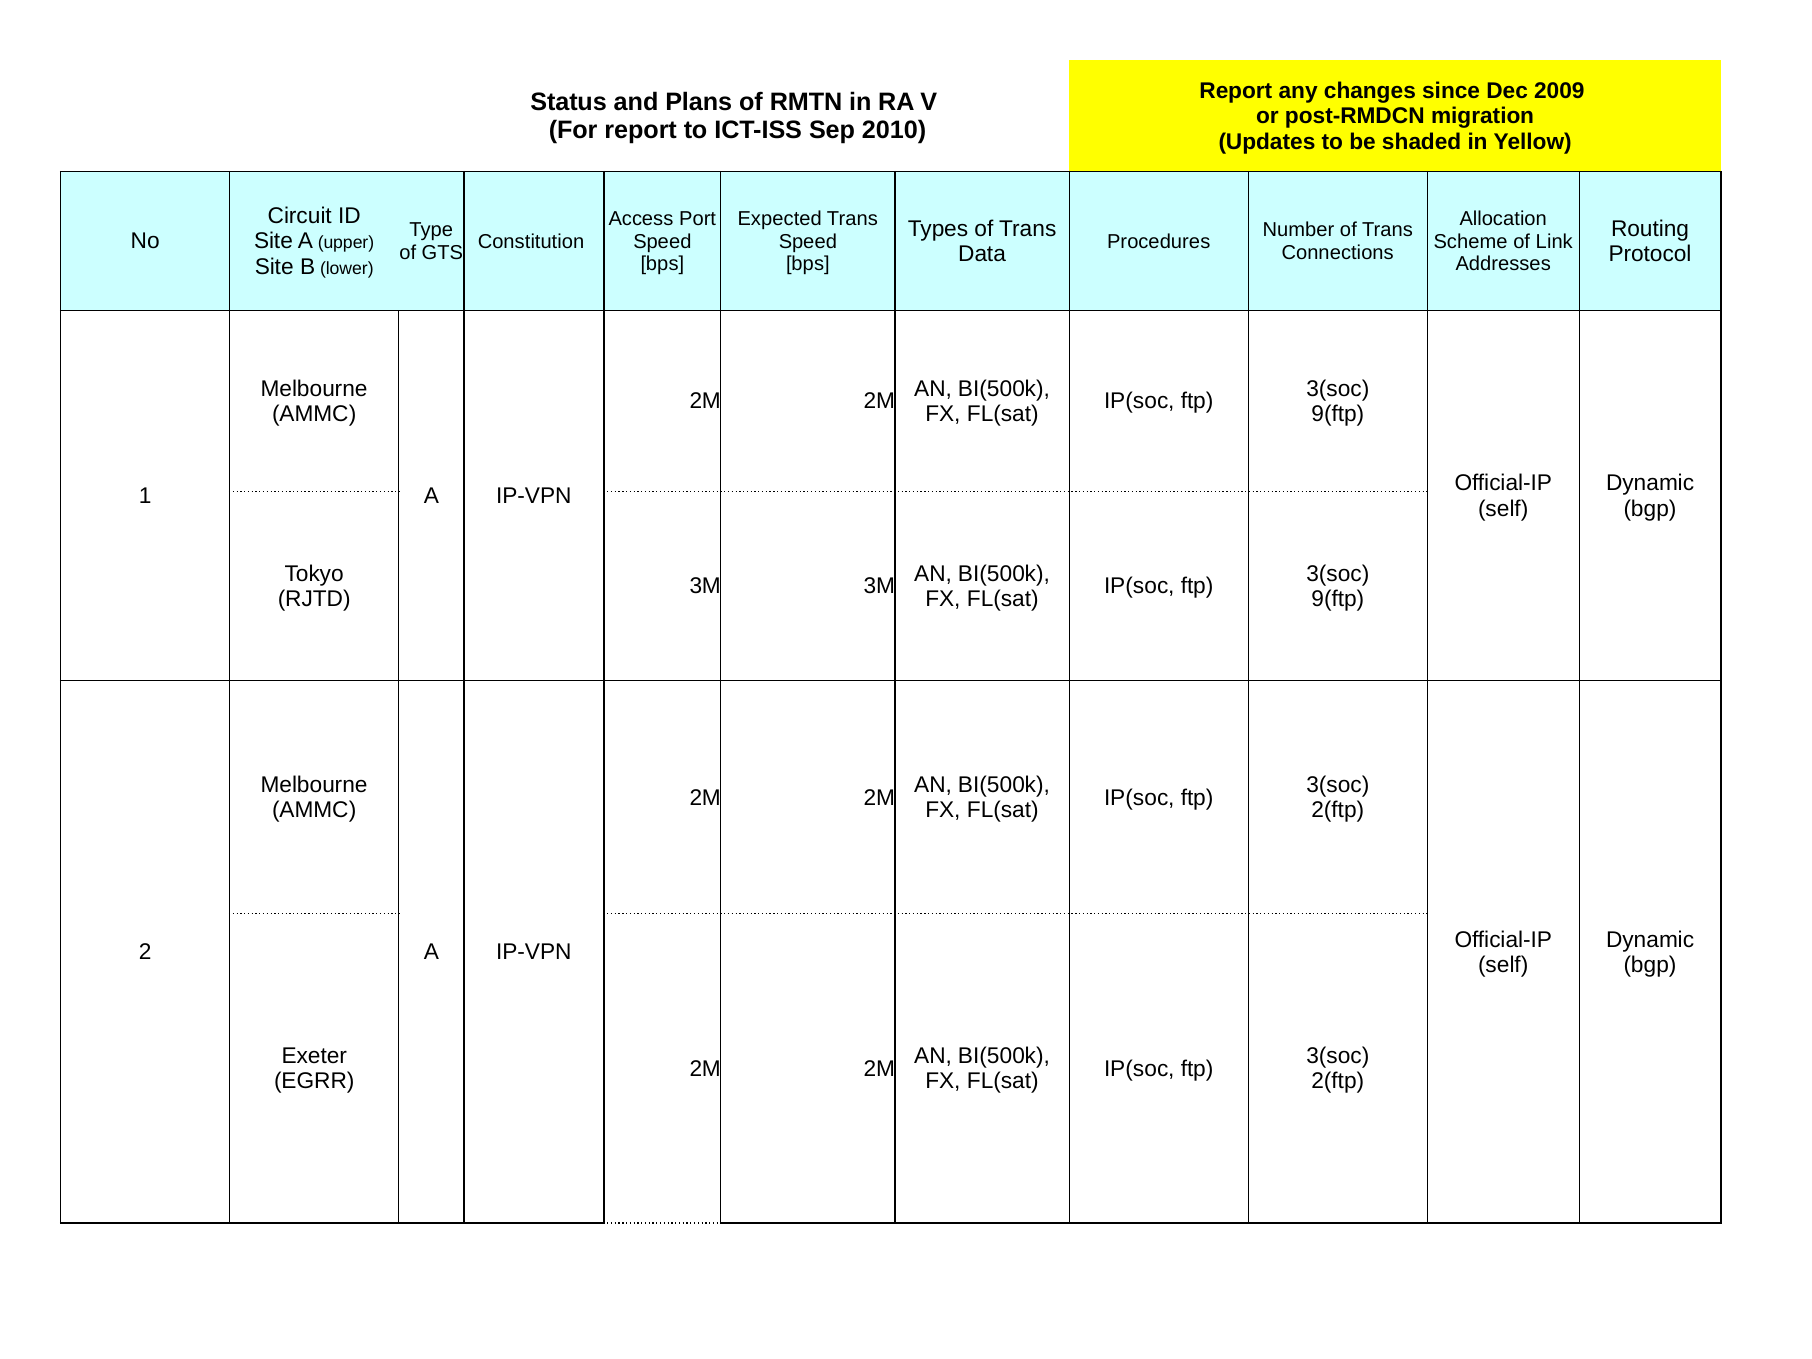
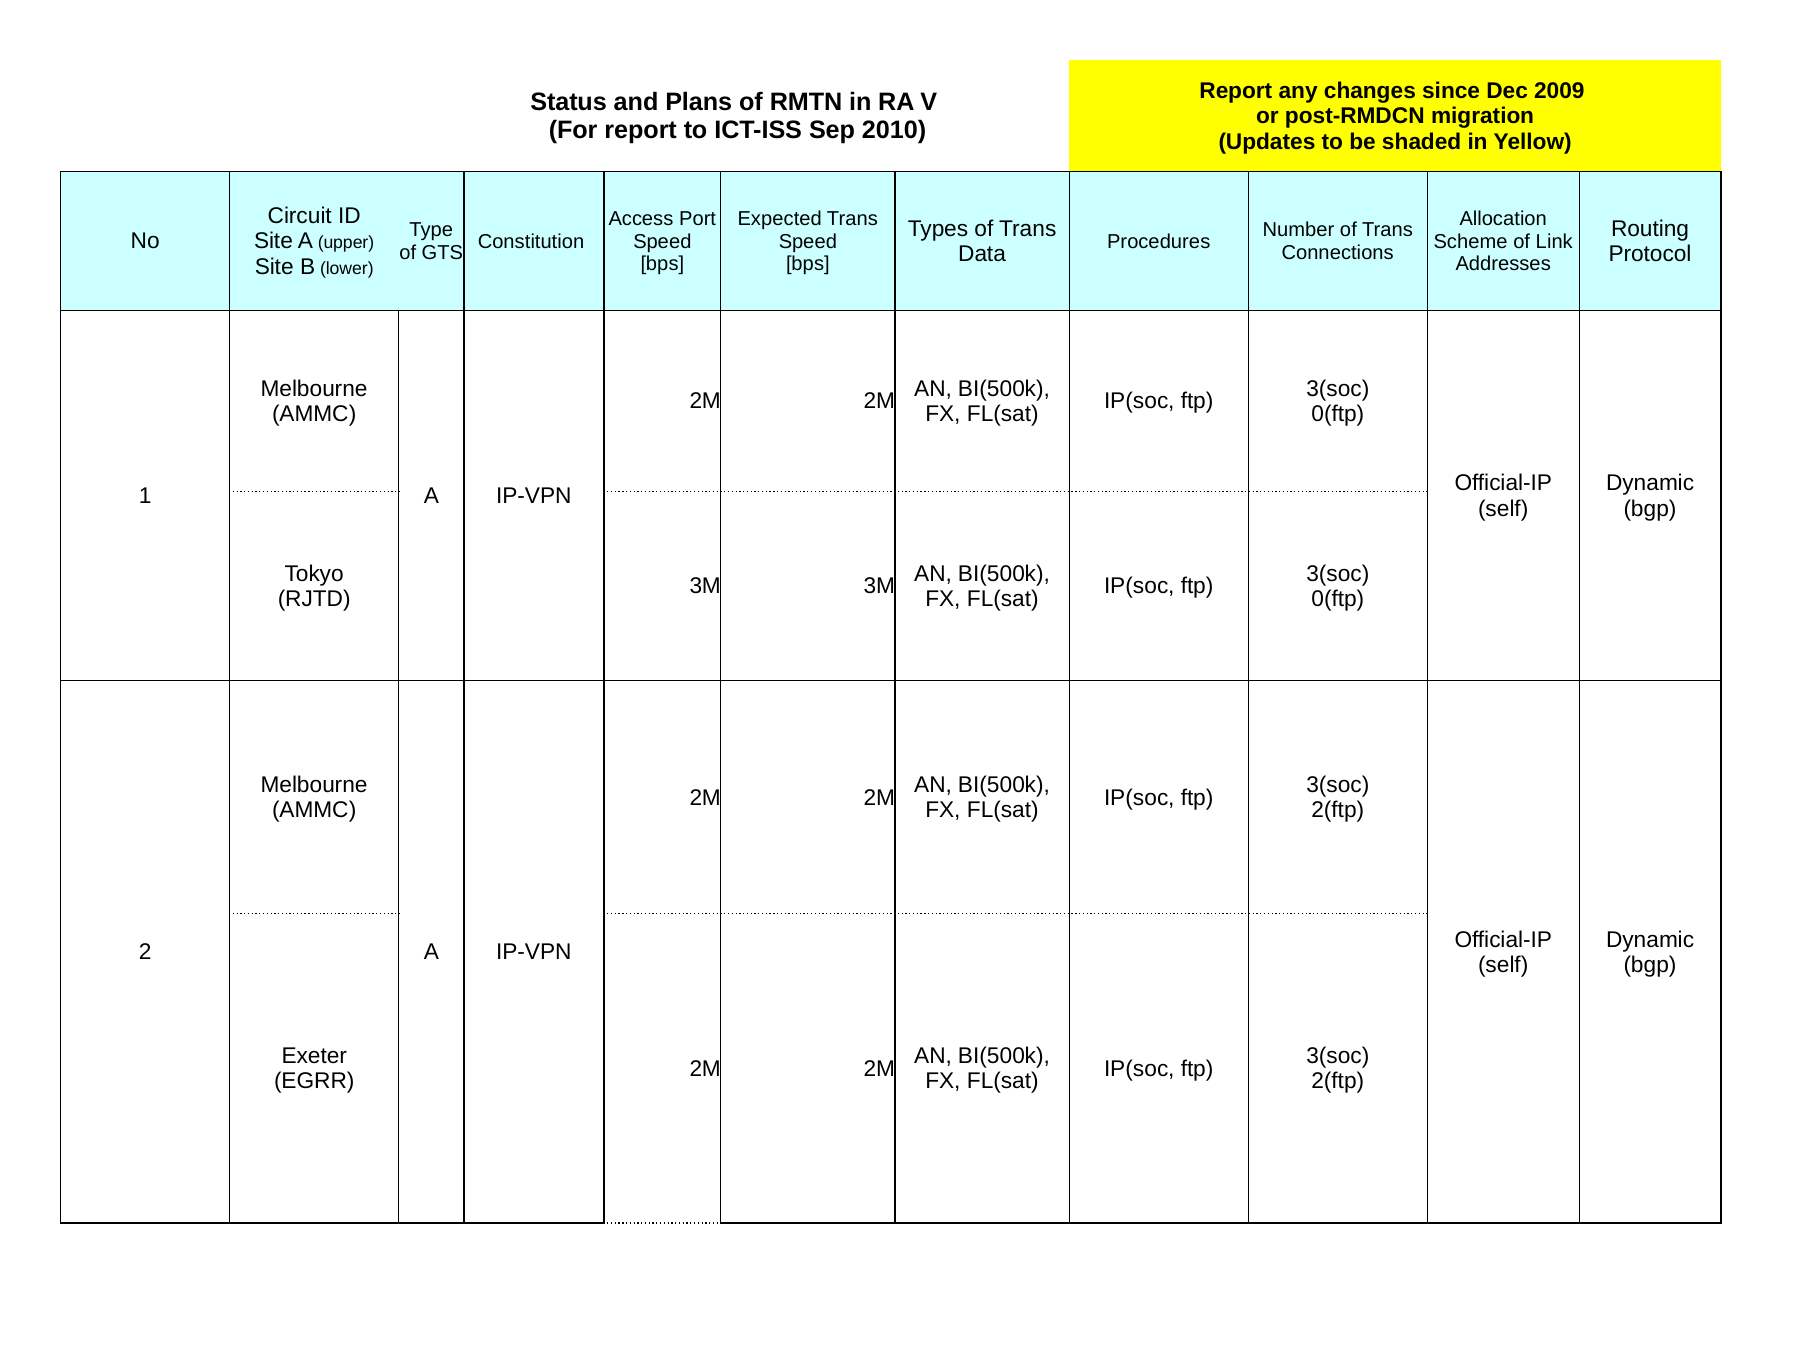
9(ftp at (1338, 414): 9(ftp -> 0(ftp
9(ftp at (1338, 599): 9(ftp -> 0(ftp
